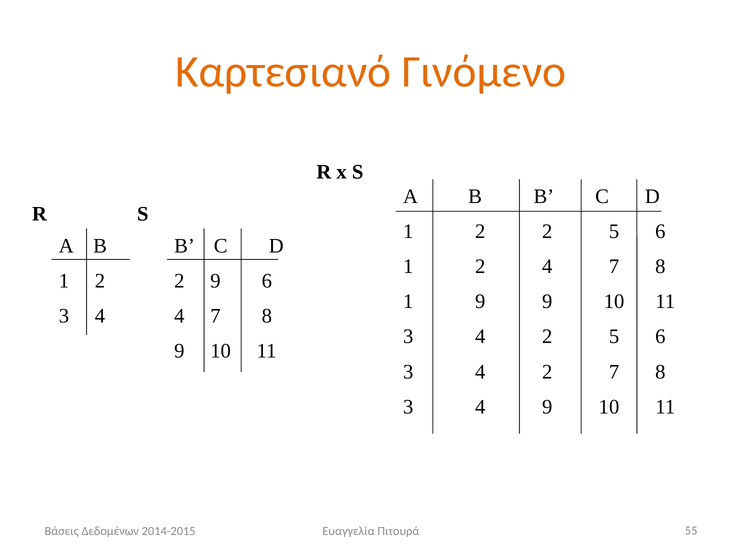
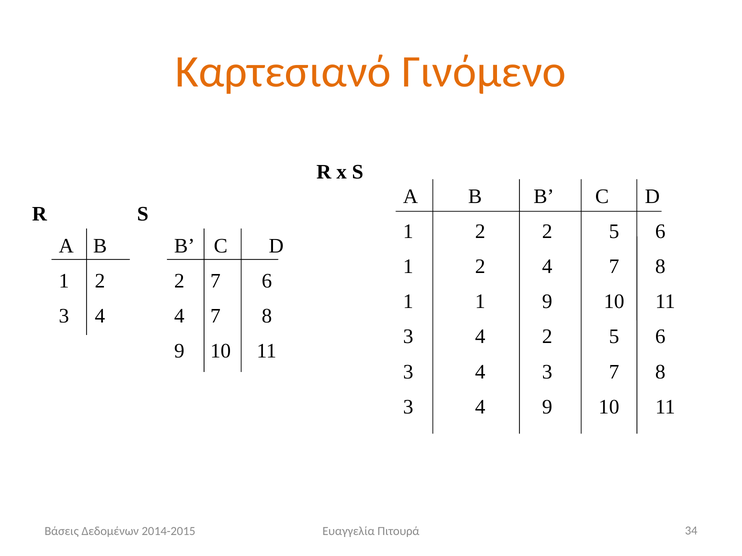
2 9: 9 -> 7
1 9: 9 -> 1
2 at (547, 372): 2 -> 3
55: 55 -> 34
